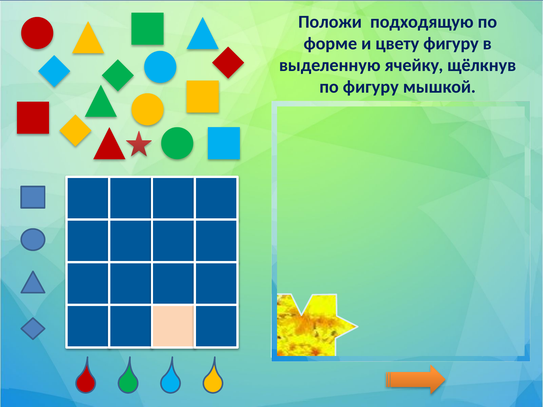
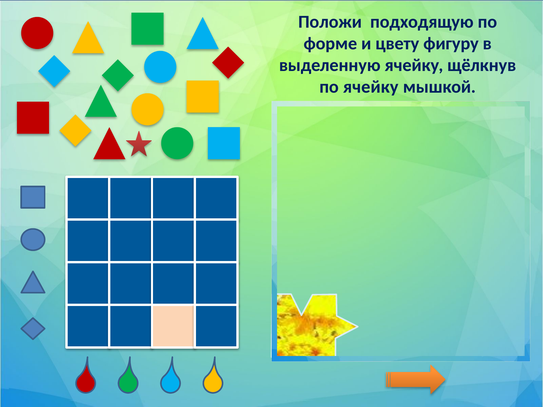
по фигуру: фигуру -> ячейку
